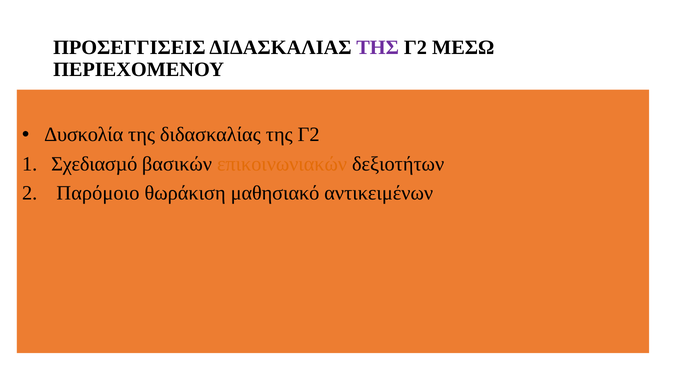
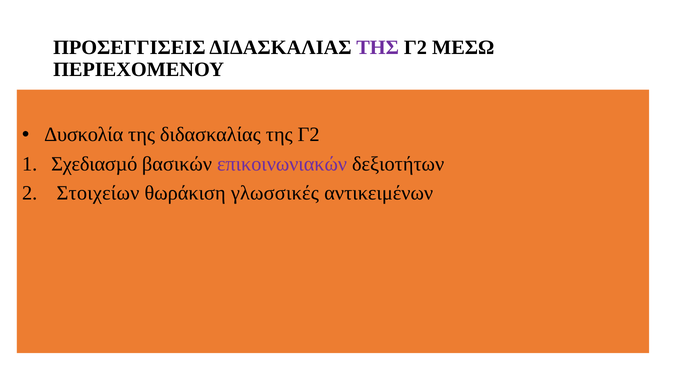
επικοινωνιακών colour: orange -> purple
Παρόμοιο: Παρόμοιο -> Στοιχείων
μαθησιακό: μαθησιακό -> γλωσσικές
